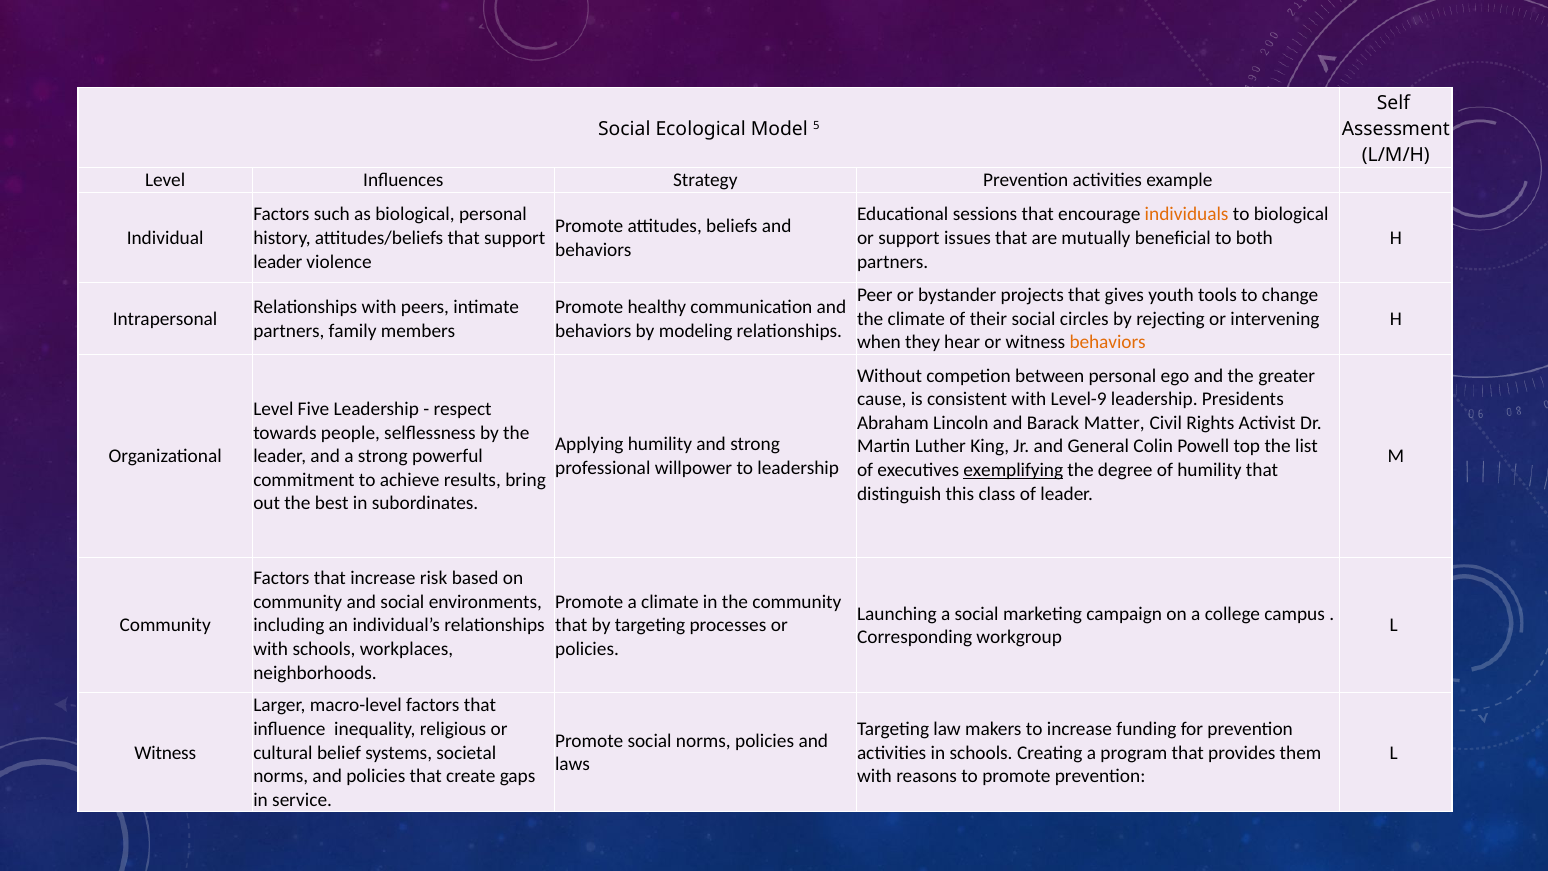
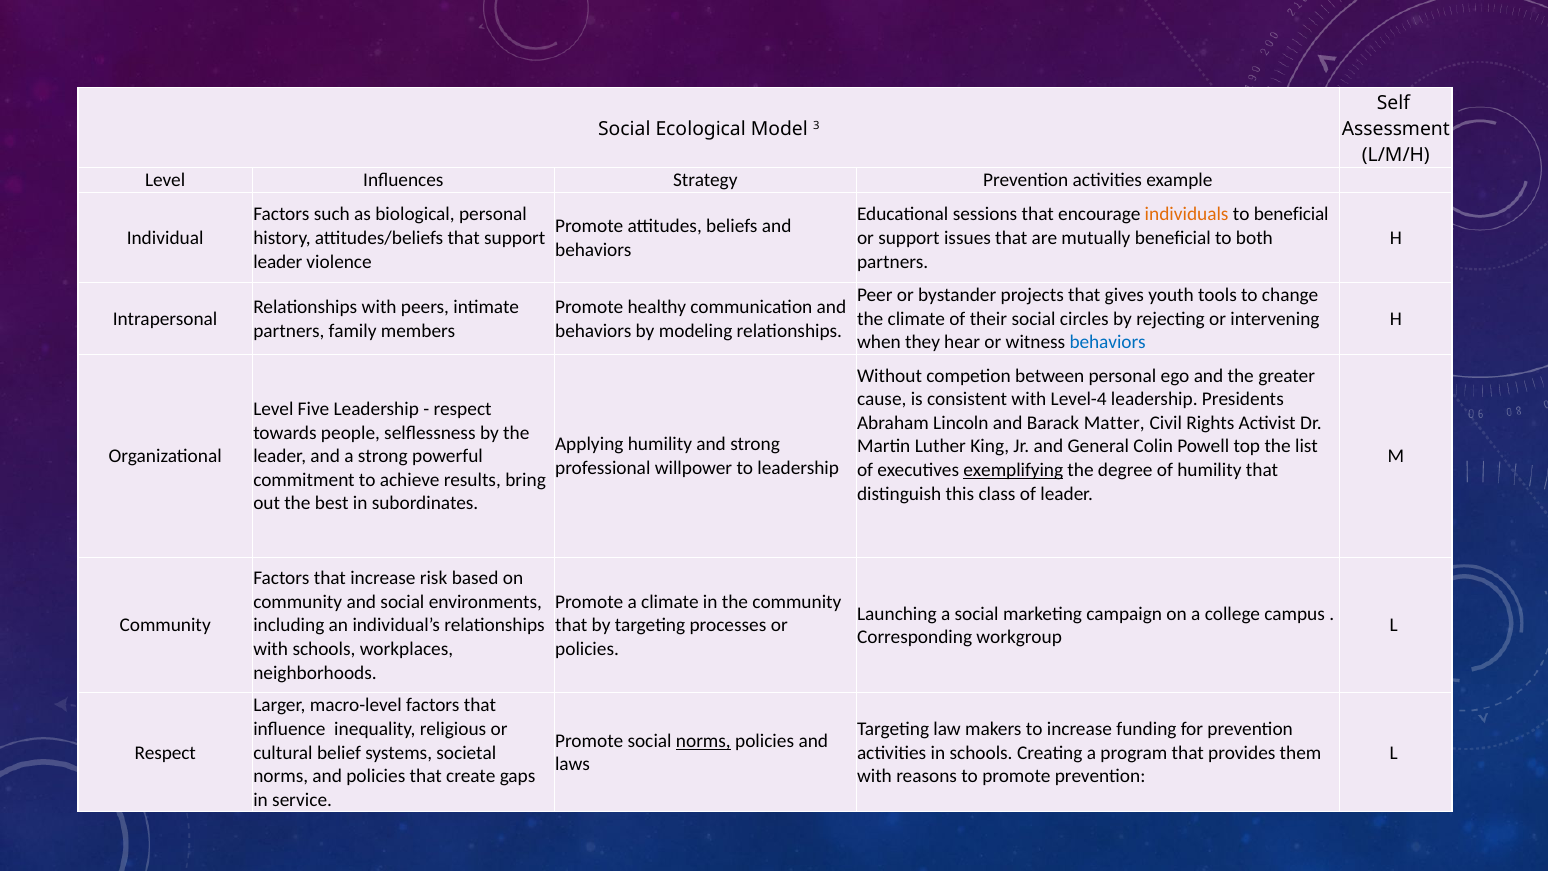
5: 5 -> 3
to biological: biological -> beneficial
behaviors at (1108, 343) colour: orange -> blue
Level-9: Level-9 -> Level-4
norms at (703, 741) underline: none -> present
Witness at (165, 752): Witness -> Respect
